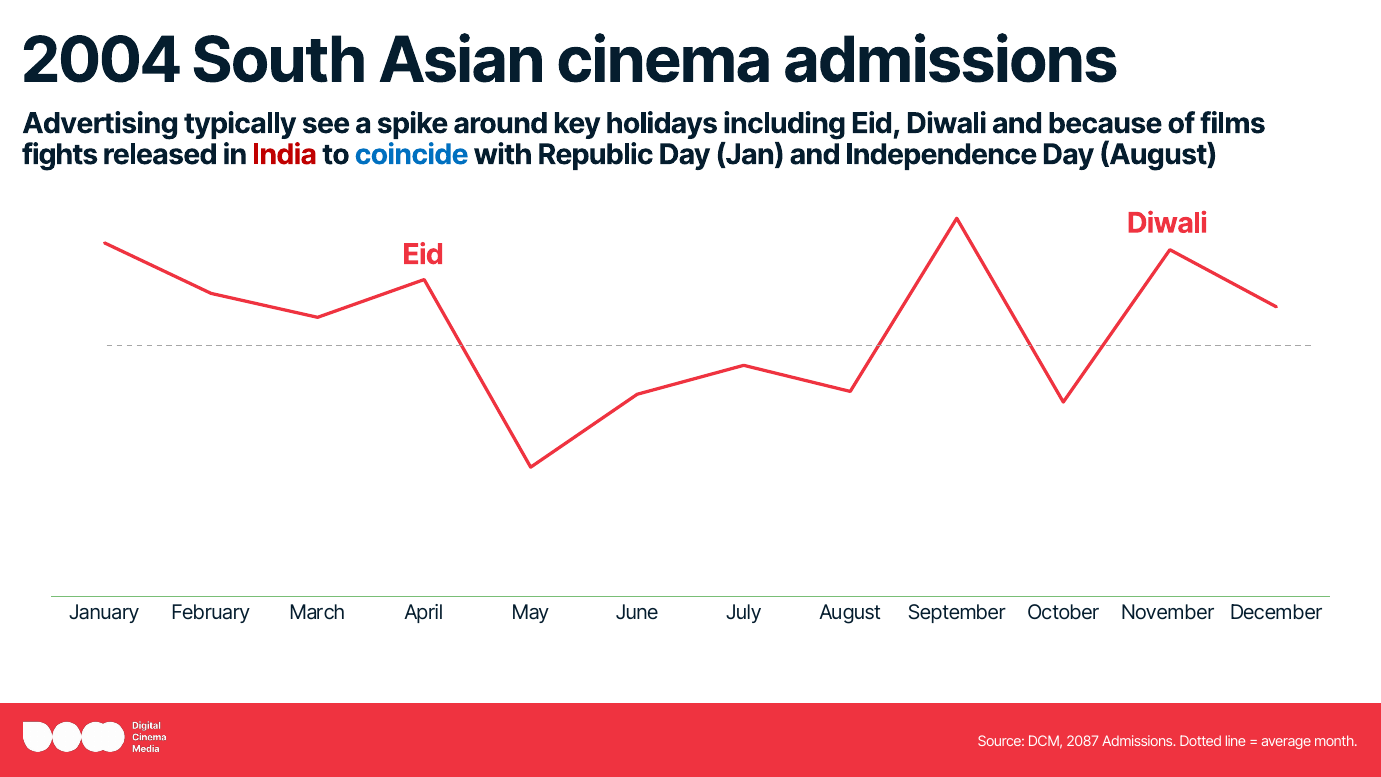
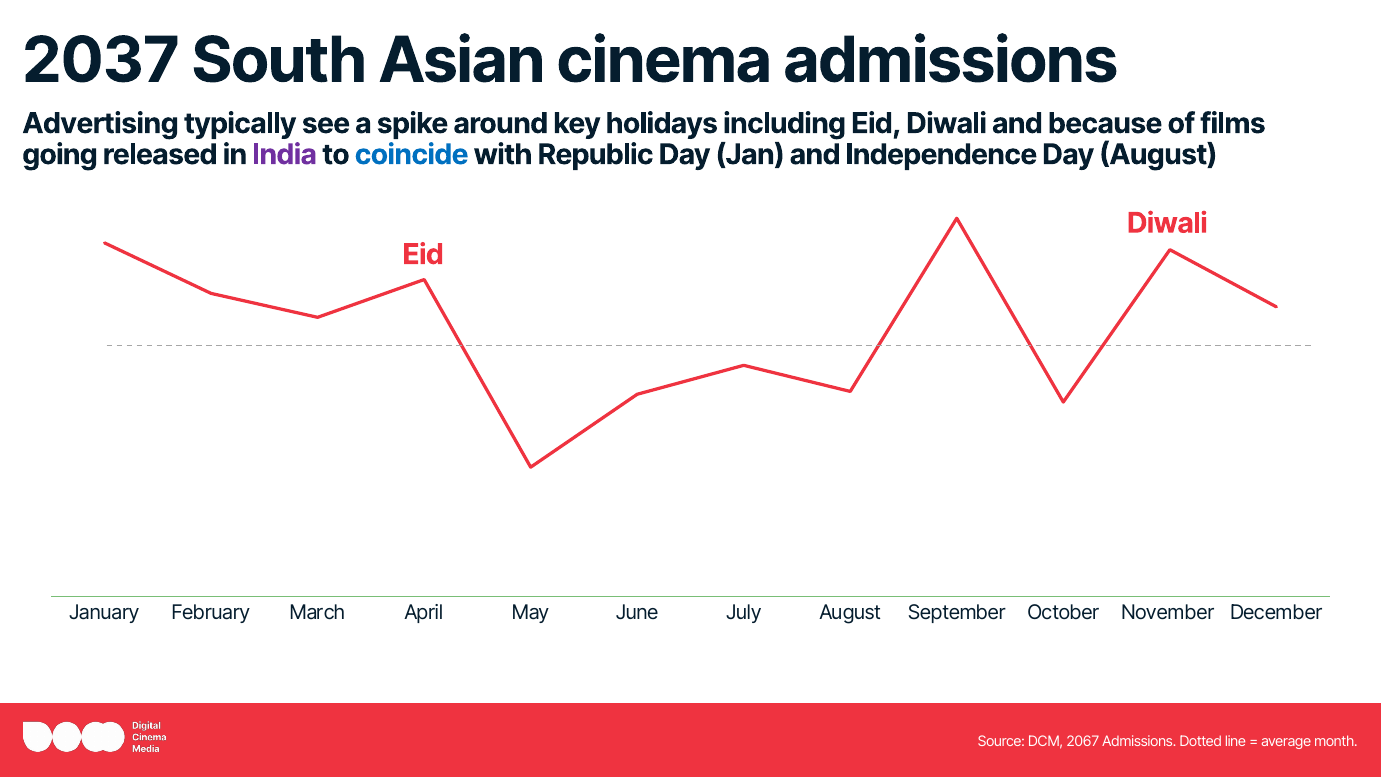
2004: 2004 -> 2037
fights: fights -> going
India colour: red -> purple
2087: 2087 -> 2067
